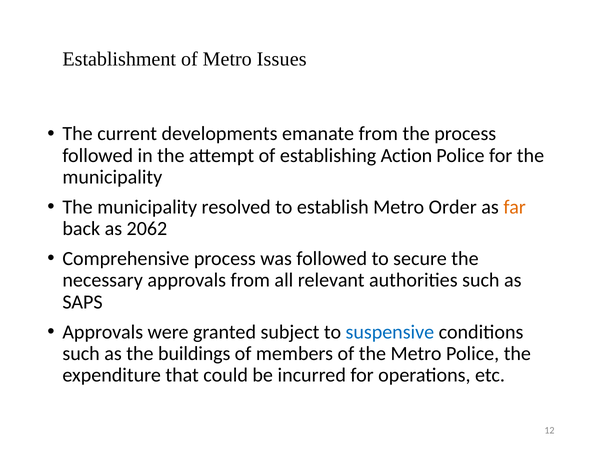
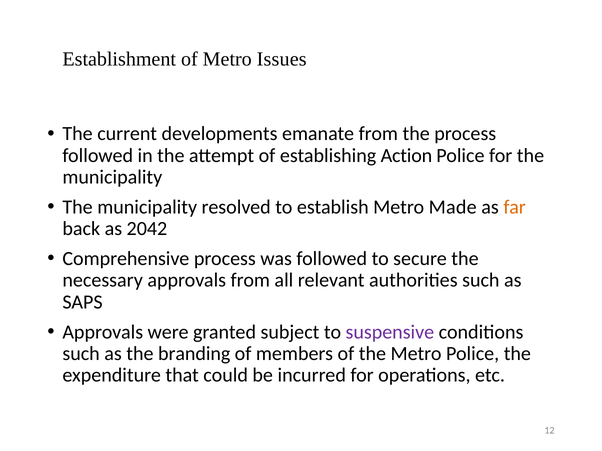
Order: Order -> Made
2062: 2062 -> 2042
suspensive colour: blue -> purple
buildings: buildings -> branding
